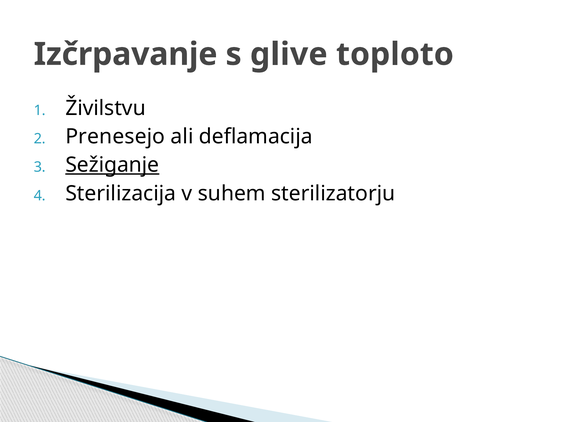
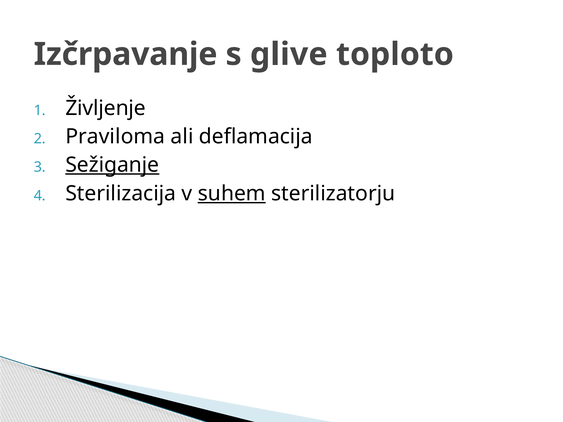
Živilstvu: Živilstvu -> Življenje
Prenesejo: Prenesejo -> Praviloma
suhem underline: none -> present
